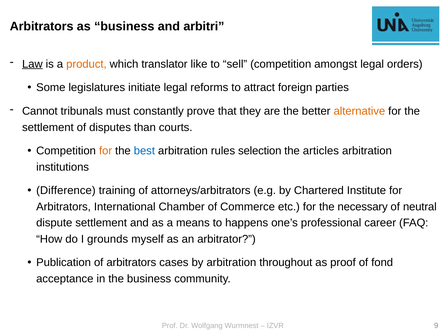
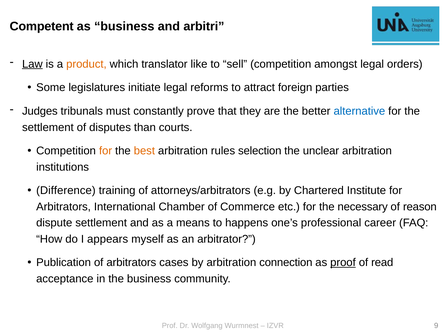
Arbitrators at (42, 26): Arbitrators -> Competent
Cannot: Cannot -> Judges
alternative colour: orange -> blue
best colour: blue -> orange
articles: articles -> unclear
neutral: neutral -> reason
grounds: grounds -> appears
throughout: throughout -> connection
proof underline: none -> present
fond: fond -> read
